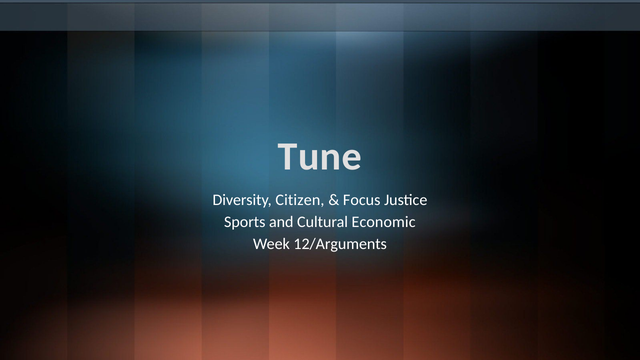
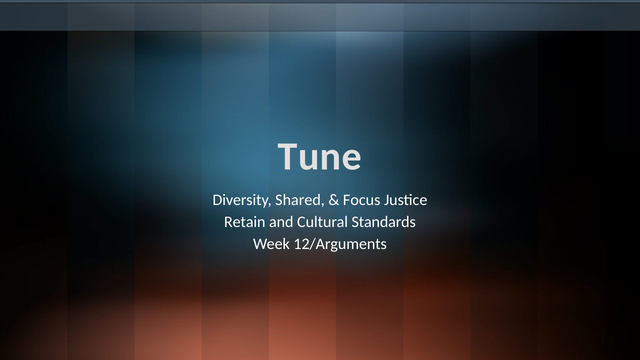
Citizen: Citizen -> Shared
Sports: Sports -> Retain
Economic: Economic -> Standards
